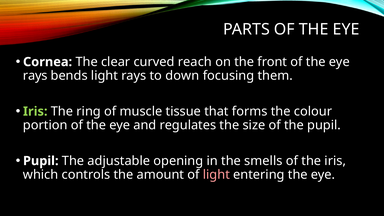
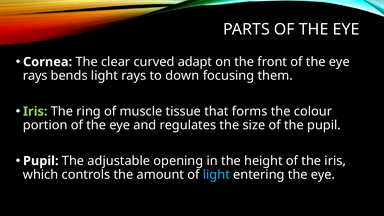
reach: reach -> adapt
smells: smells -> height
light at (216, 175) colour: pink -> light blue
